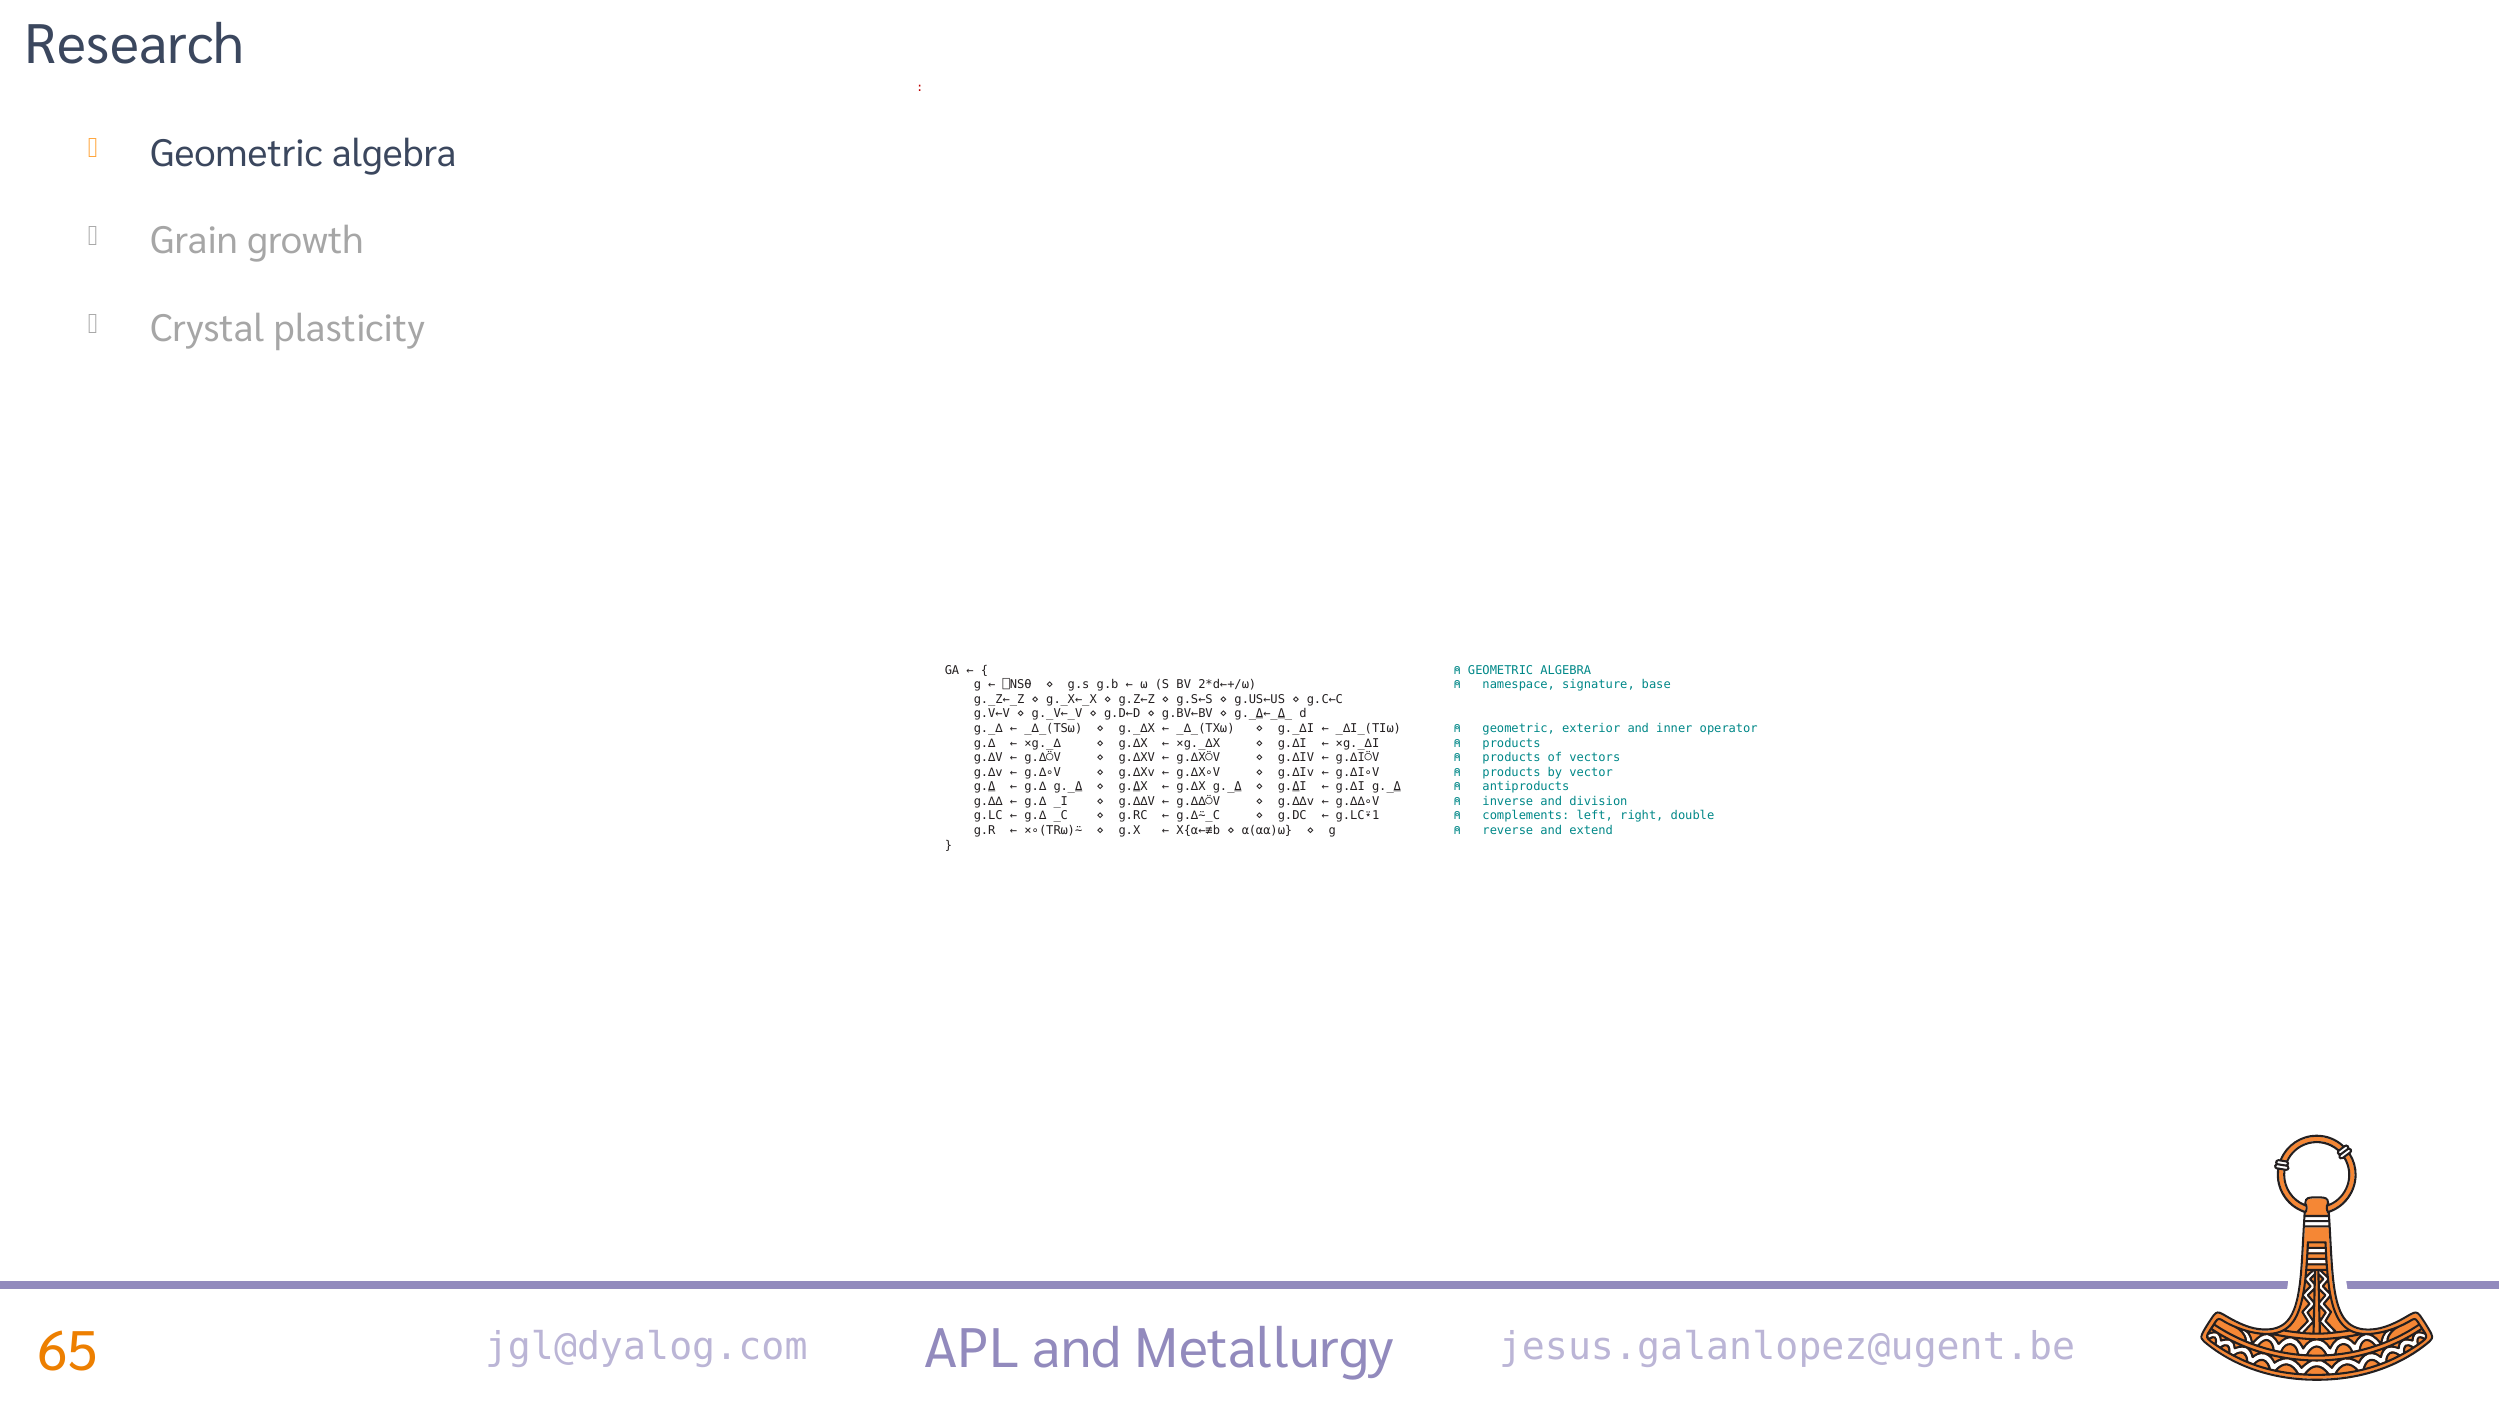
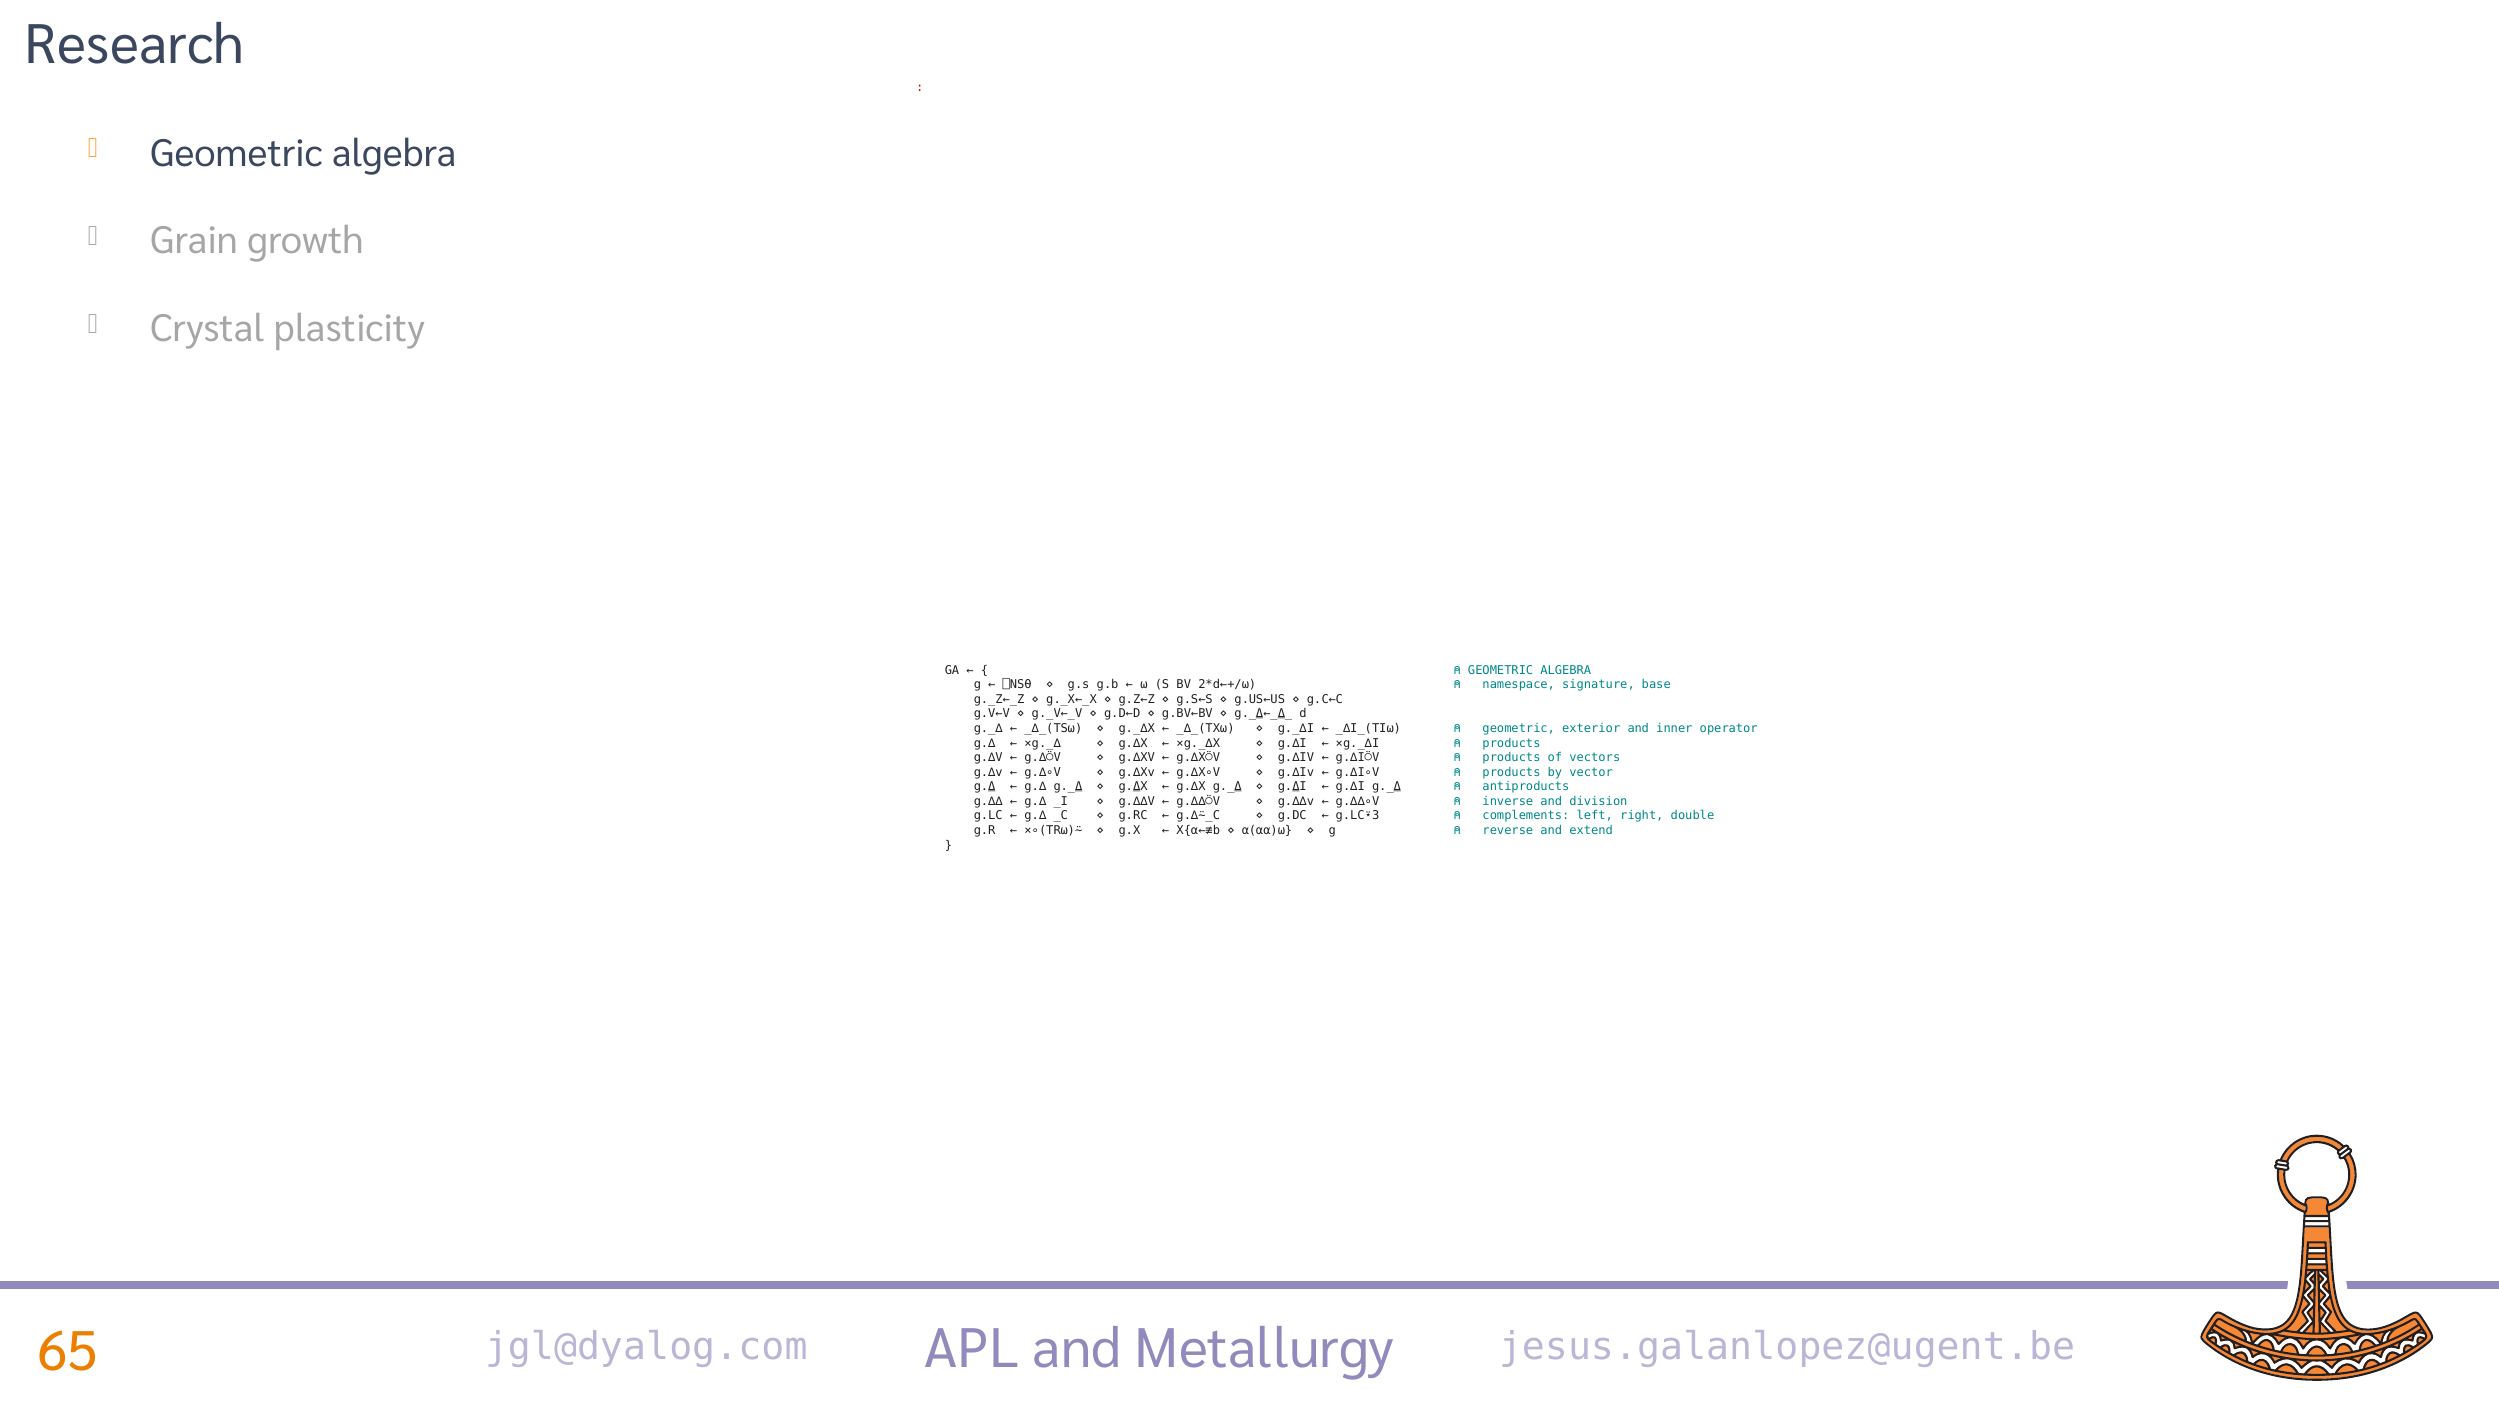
g.LC⍣1: g.LC⍣1 -> g.LC⍣3
